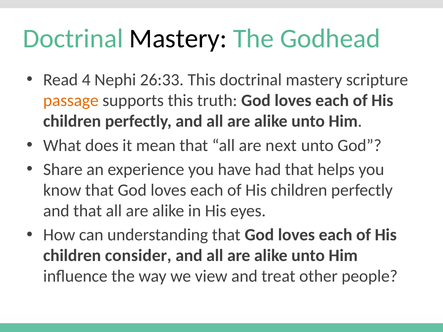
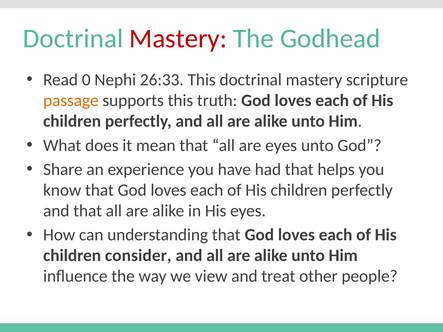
Mastery at (178, 39) colour: black -> red
4: 4 -> 0
are next: next -> eyes
